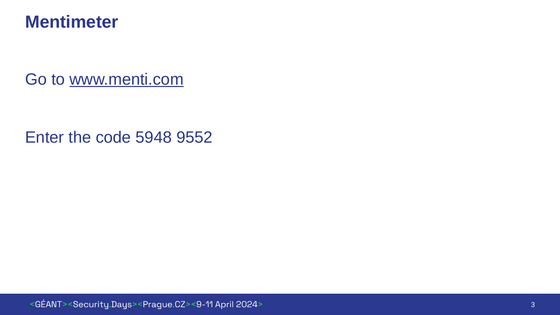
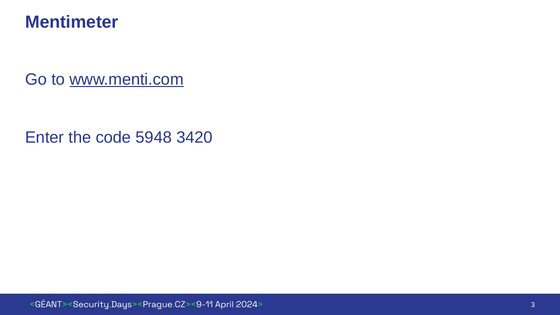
9552: 9552 -> 3420
